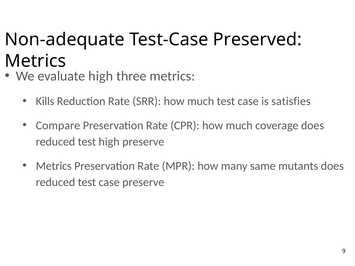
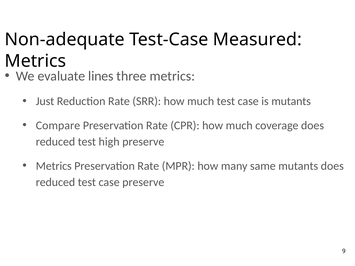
Preserved: Preserved -> Measured
evaluate high: high -> lines
Kills: Kills -> Just
is satisfies: satisfies -> mutants
